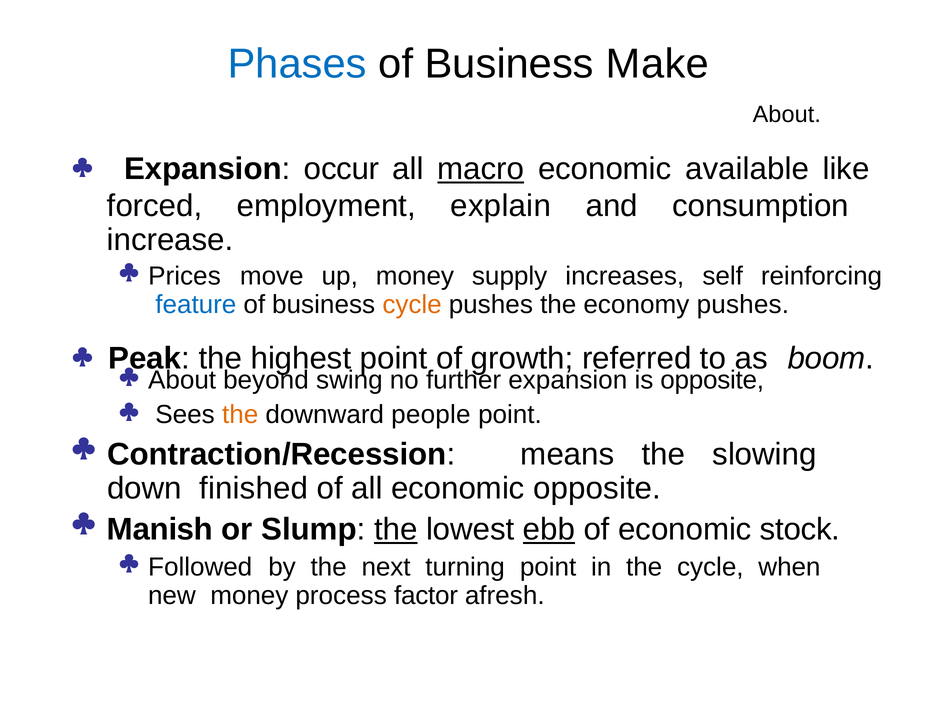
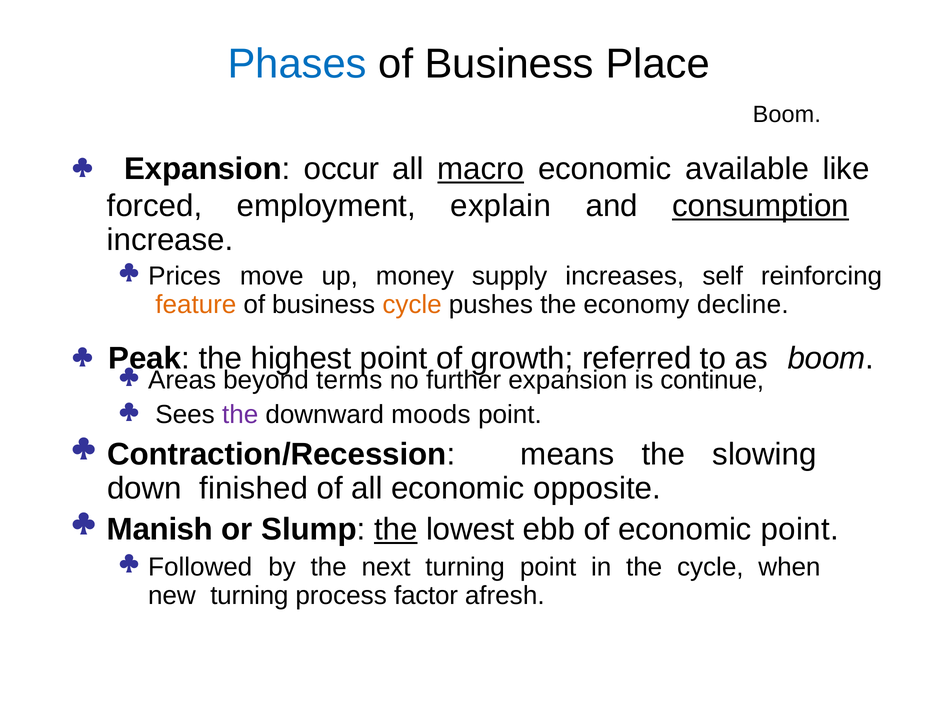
Make: Make -> Place
About at (787, 114): About -> Boom
consumption underline: none -> present
feature colour: blue -> orange
economy pushes: pushes -> decline
About at (182, 380): About -> Areas
swing: swing -> terms
is opposite: opposite -> continue
the at (240, 414) colour: orange -> purple
people: people -> moods
ebb underline: present -> none
economic stock: stock -> point
new money: money -> turning
